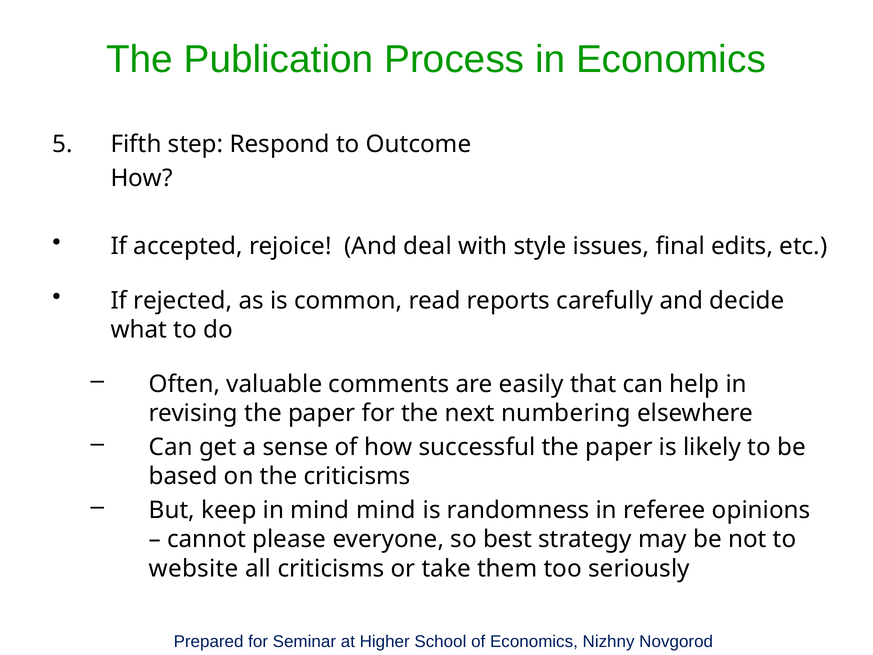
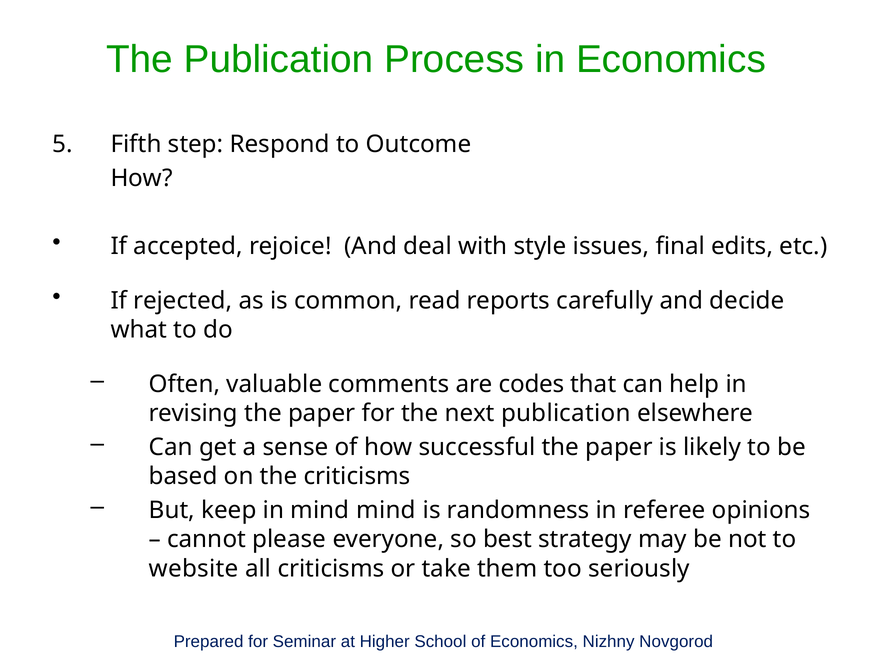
easily: easily -> codes
next numbering: numbering -> publication
